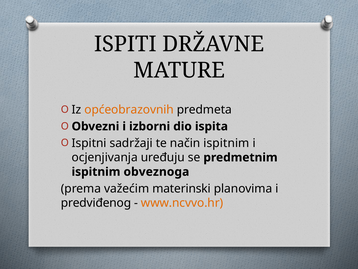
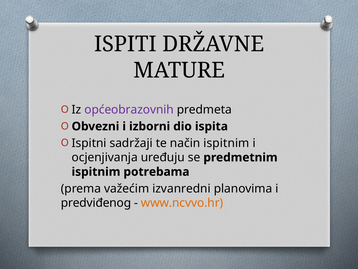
općeobrazovnih colour: orange -> purple
obveznoga: obveznoga -> potrebama
materinski: materinski -> izvanredni
